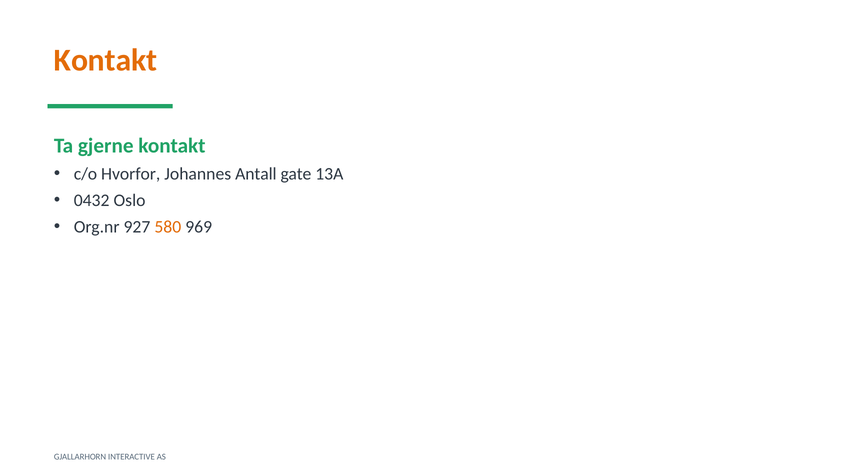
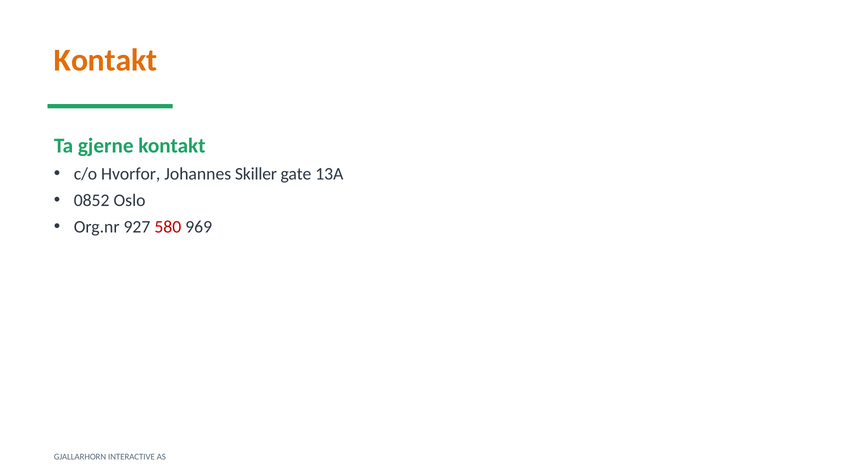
Antall: Antall -> Skiller
0432: 0432 -> 0852
580 colour: orange -> red
